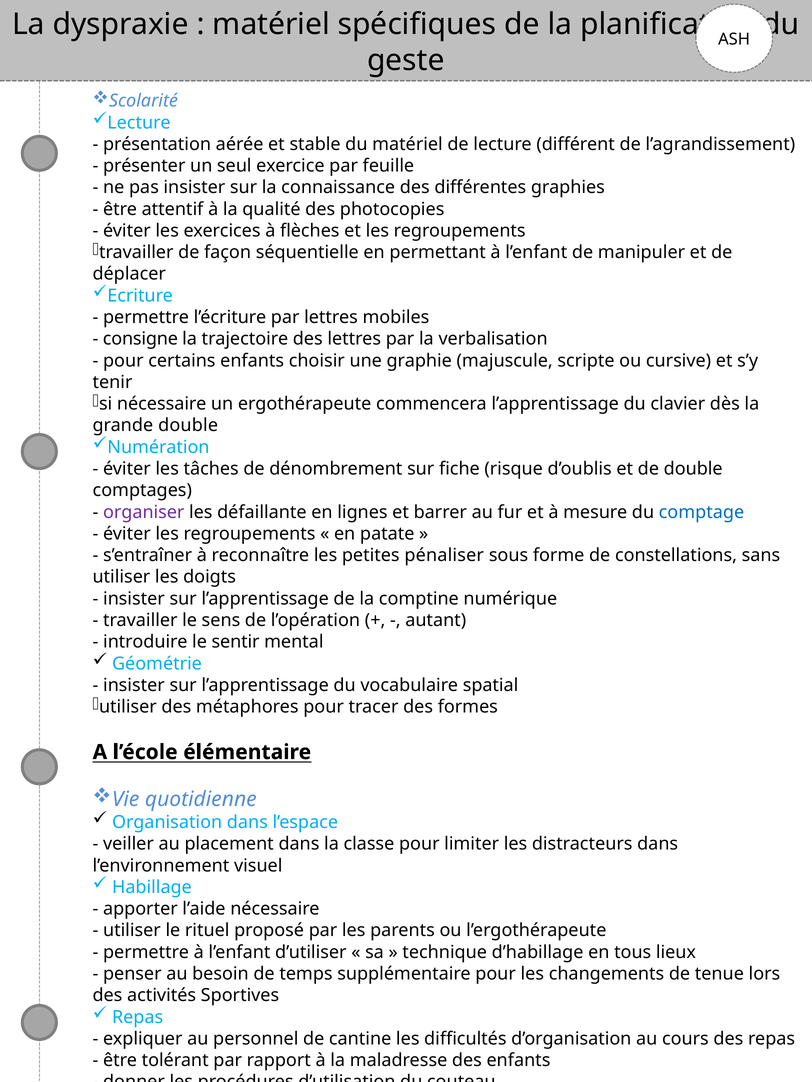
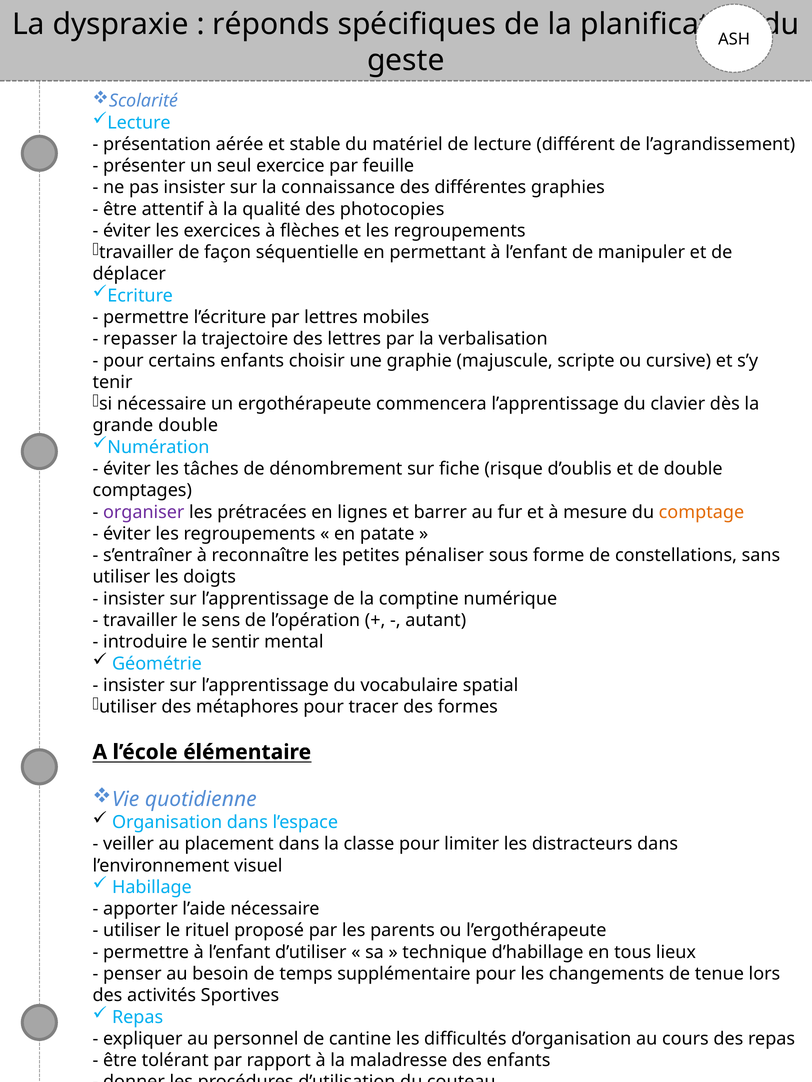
matériel at (271, 25): matériel -> réponds
consigne: consigne -> repasser
défaillante: défaillante -> prétracées
comptage colour: blue -> orange
